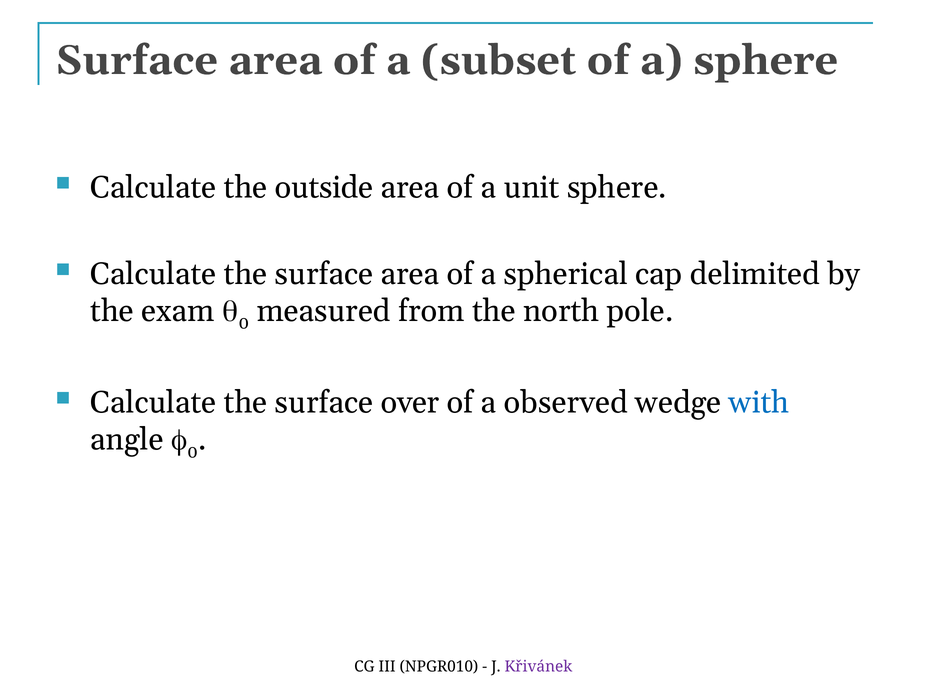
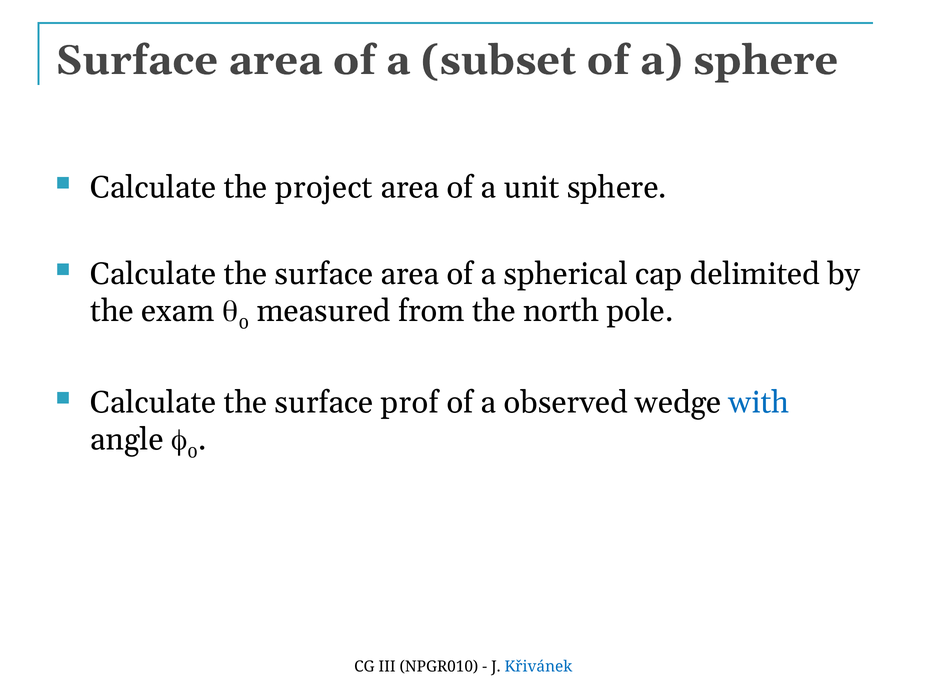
outside: outside -> project
over: over -> prof
Křivánek colour: purple -> blue
